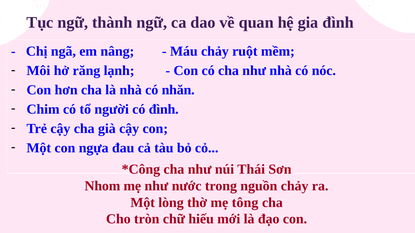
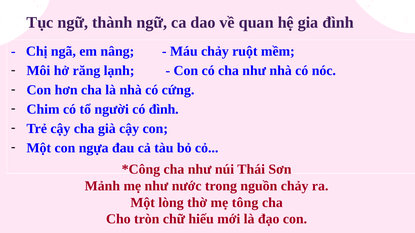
nhăn: nhăn -> cứng
Nhom: Nhom -> Mảnh
